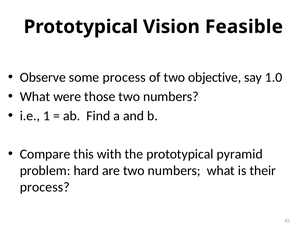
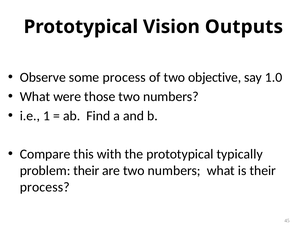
Feasible: Feasible -> Outputs
pyramid: pyramid -> typically
problem hard: hard -> their
